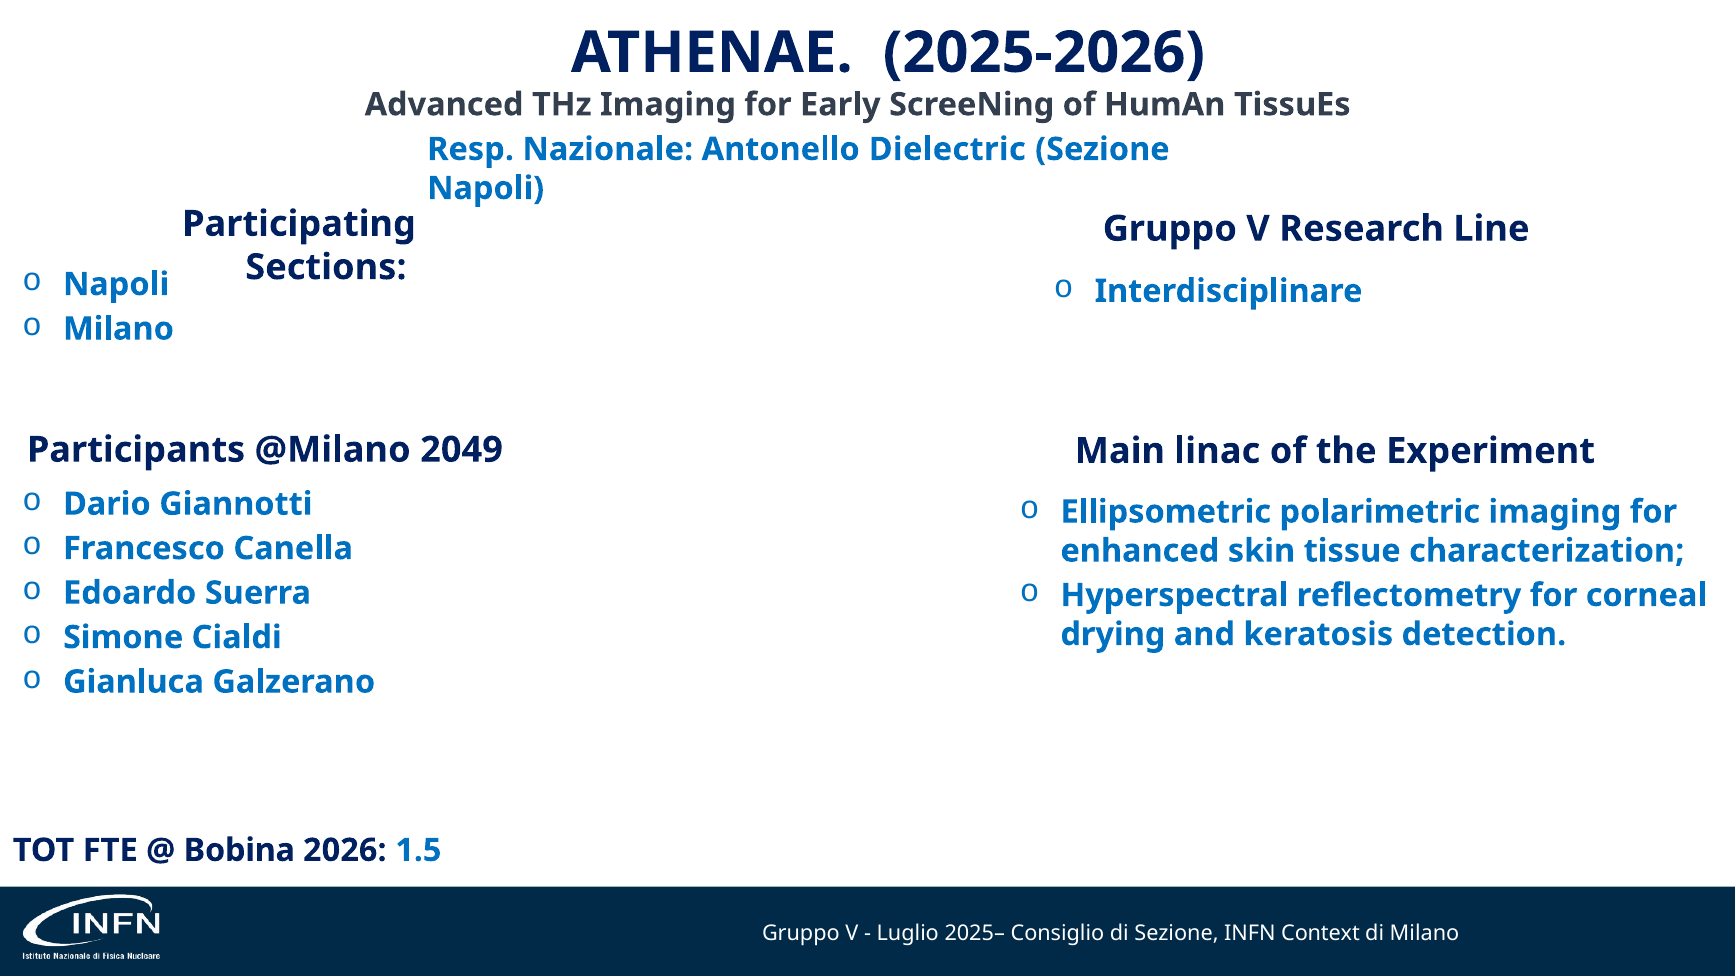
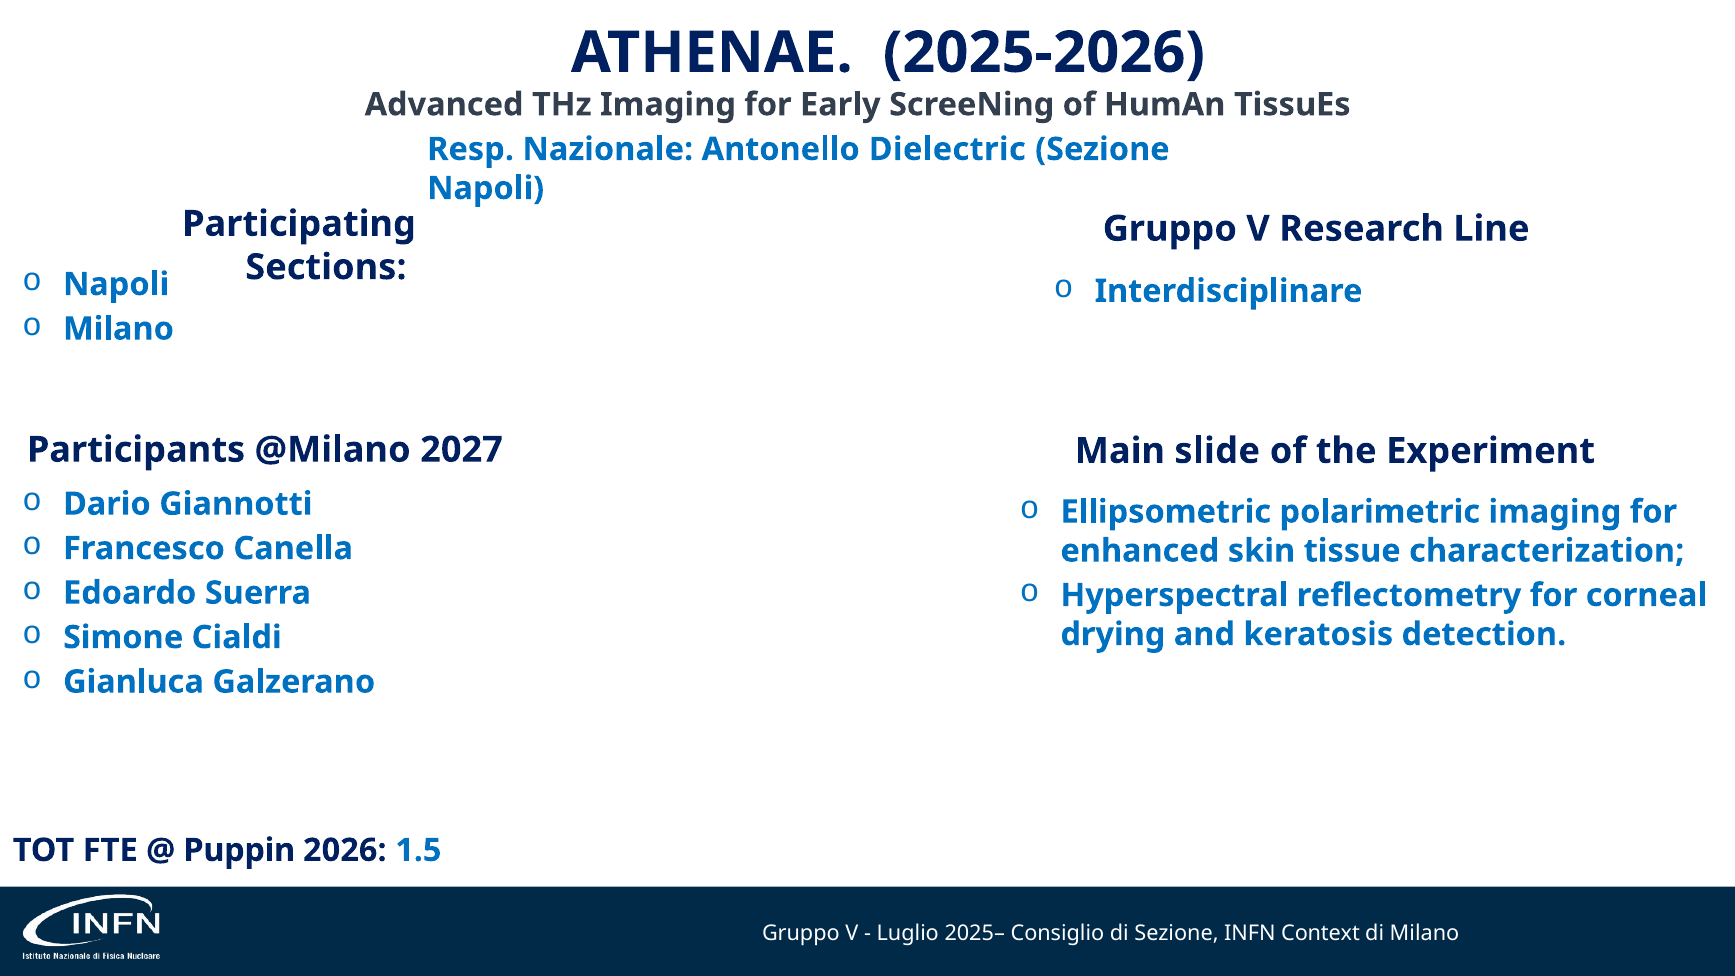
2049: 2049 -> 2027
linac: linac -> slide
Bobina: Bobina -> Puppin
